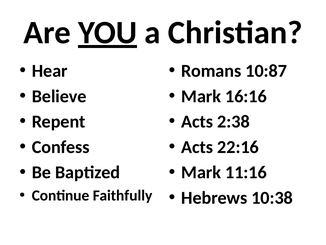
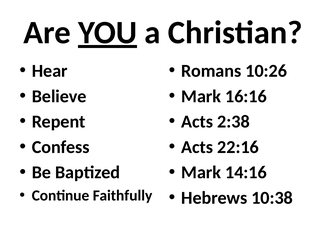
10:87: 10:87 -> 10:26
11:16: 11:16 -> 14:16
